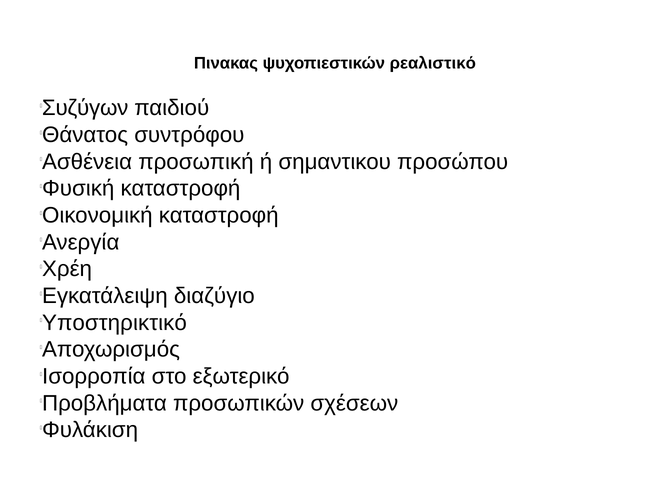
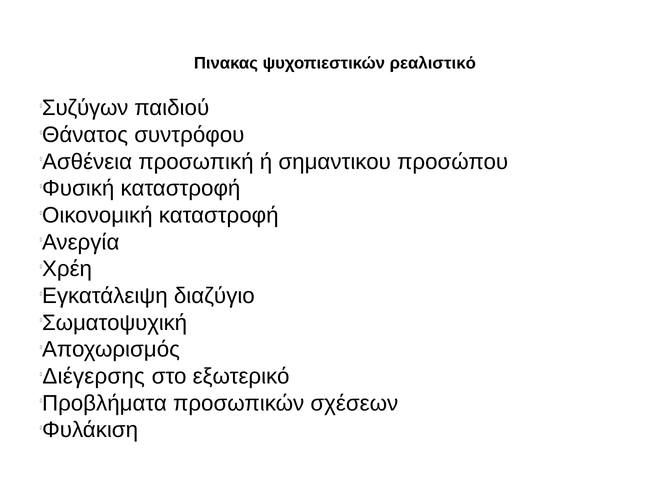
Υποστηρικτικό: Υποστηρικτικό -> Σωματοψυχική
Ισορροπία: Ισορροπία -> Διέγερσης
